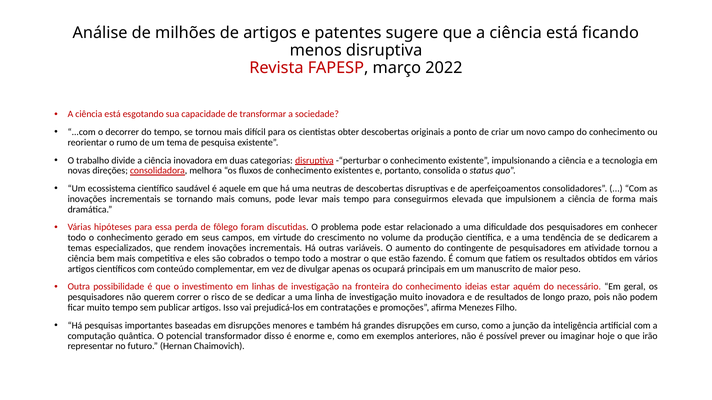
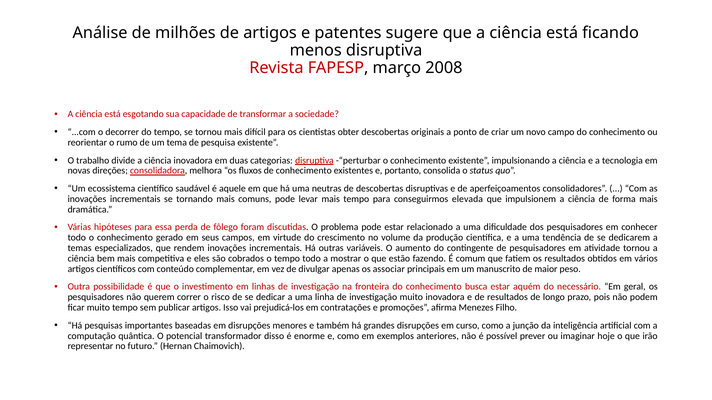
2022: 2022 -> 2008
ocupará: ocupará -> associar
ideias: ideias -> busca
